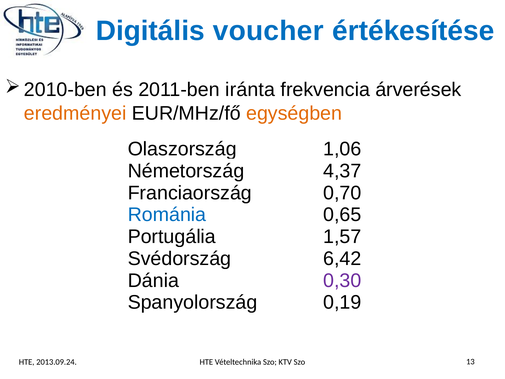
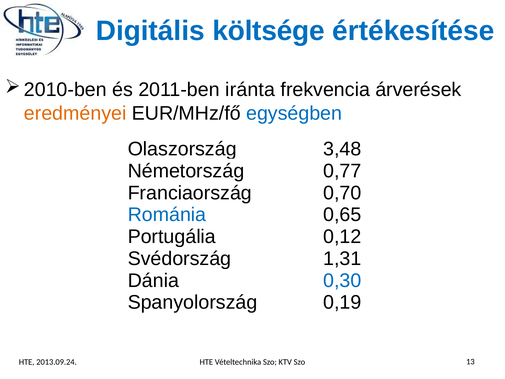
voucher: voucher -> költsége
egységben colour: orange -> blue
1,06: 1,06 -> 3,48
4,37: 4,37 -> 0,77
1,57: 1,57 -> 0,12
6,42: 6,42 -> 1,31
0,30 colour: purple -> blue
